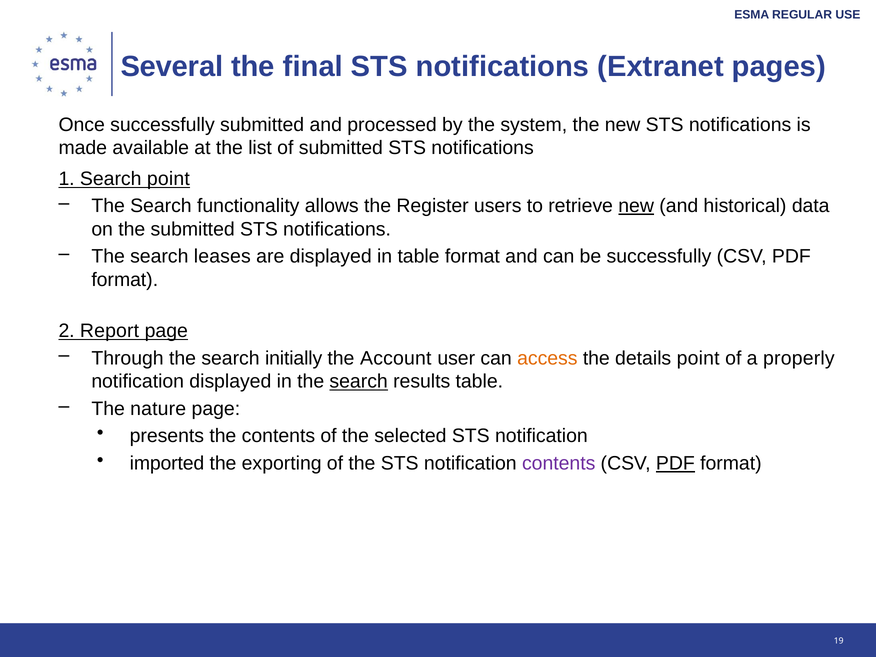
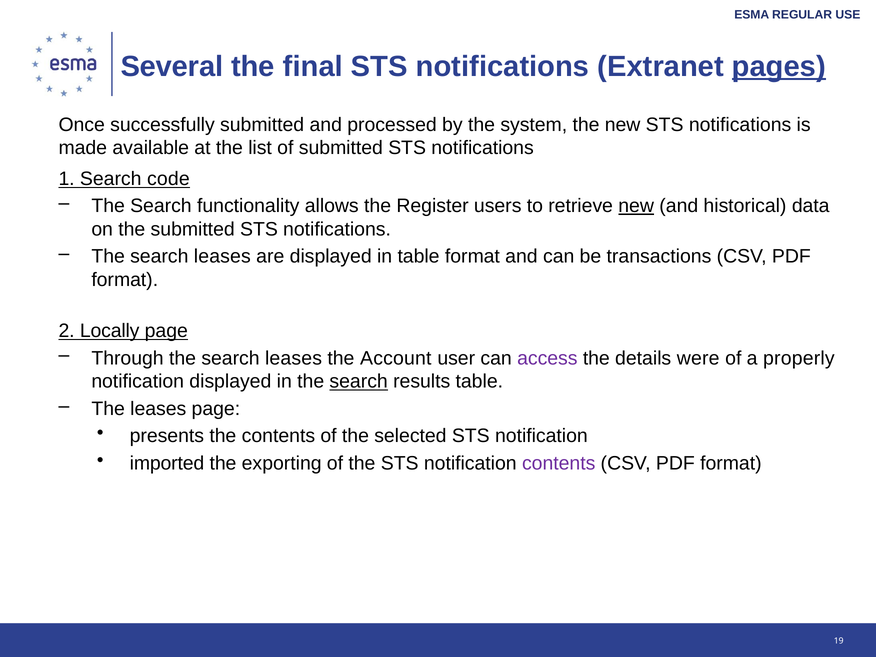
pages underline: none -> present
Search point: point -> code
be successfully: successfully -> transactions
Report: Report -> Locally
Through the search initially: initially -> leases
access colour: orange -> purple
details point: point -> were
The nature: nature -> leases
PDF at (675, 463) underline: present -> none
